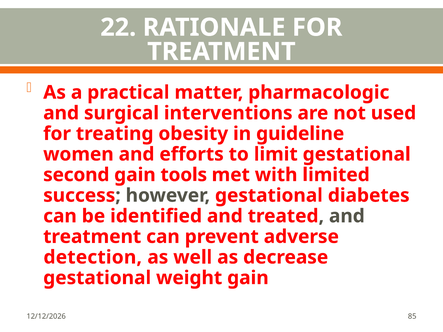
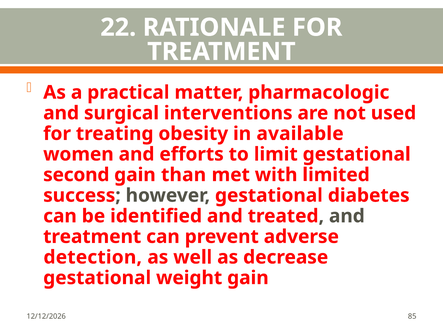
guideline: guideline -> available
tools: tools -> than
